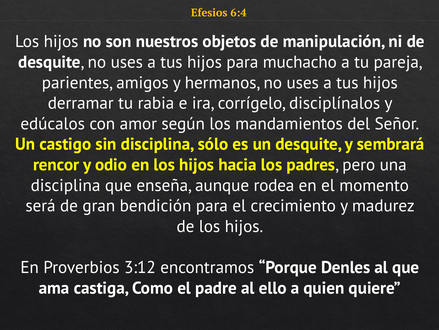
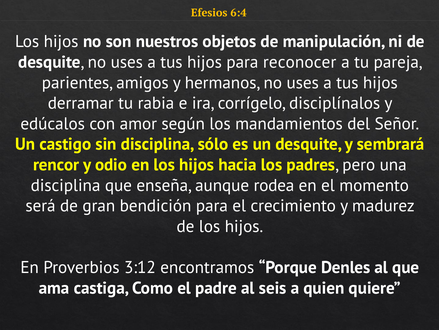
muchacho: muchacho -> reconocer
ello: ello -> seis
